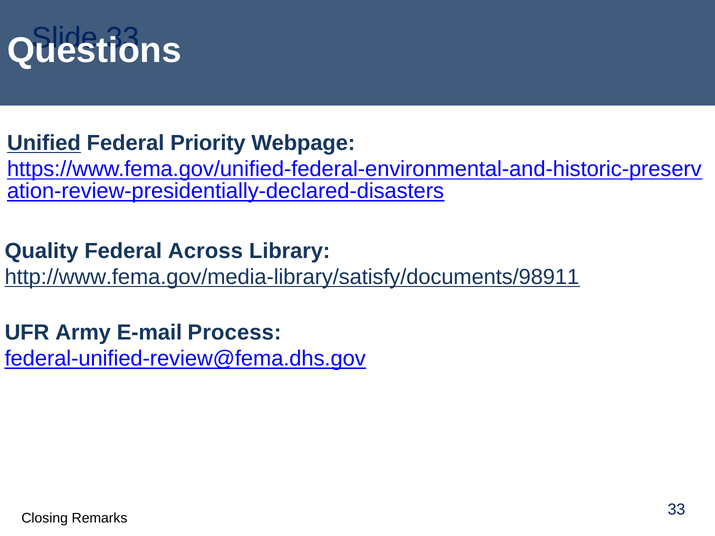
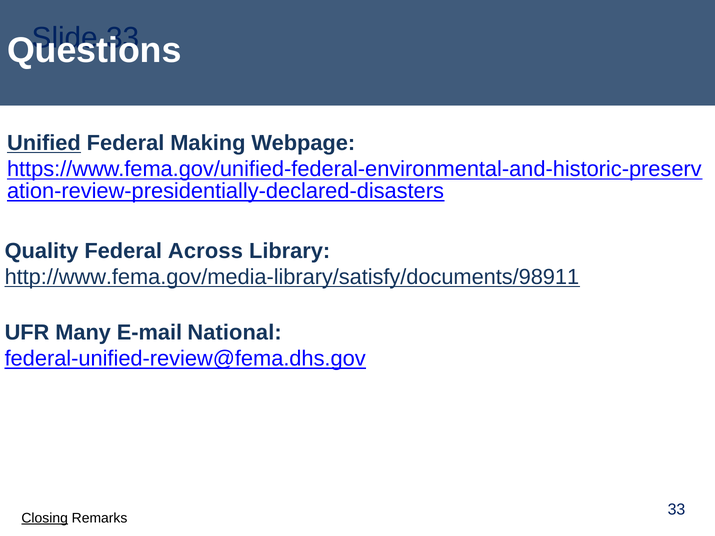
Priority: Priority -> Making
Army: Army -> Many
Process: Process -> National
Closing underline: none -> present
